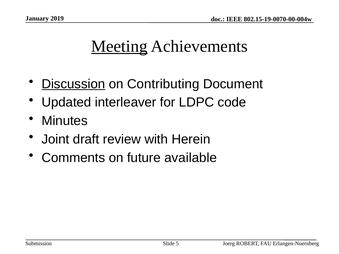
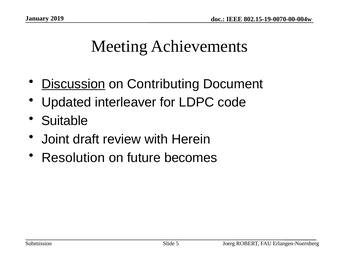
Meeting underline: present -> none
Minutes: Minutes -> Suitable
Comments: Comments -> Resolution
available: available -> becomes
